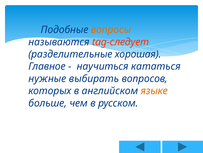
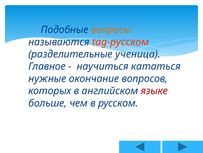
tag-следует: tag-следует -> tag-русском
хорошая: хорошая -> ученица
выбирать: выбирать -> окончание
языке colour: orange -> red
